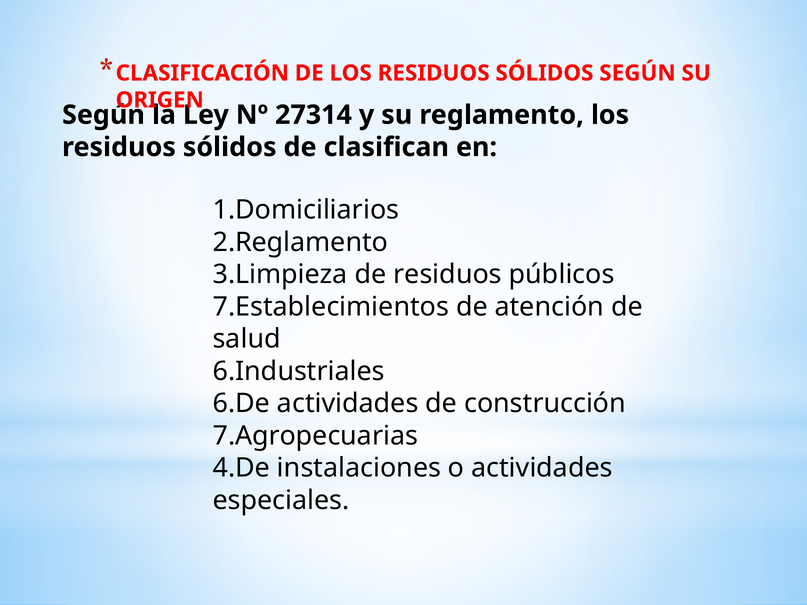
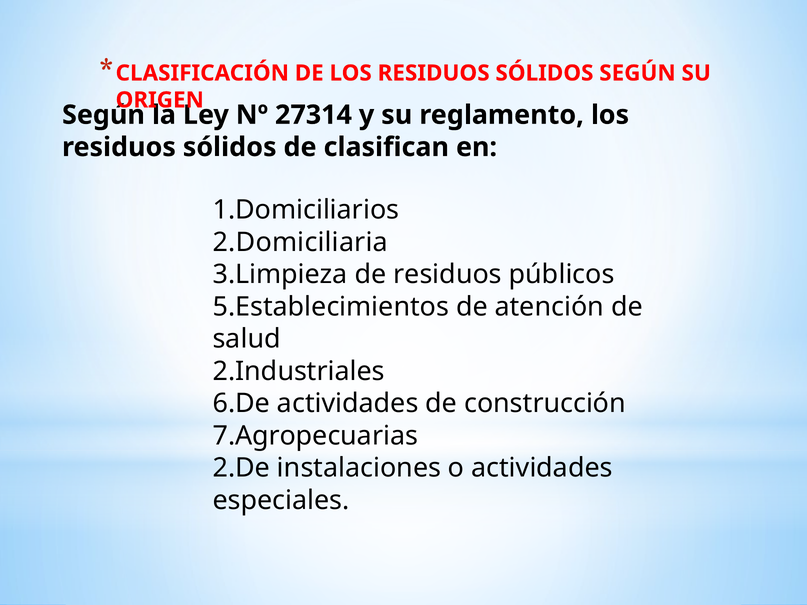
2.Reglamento: 2.Reglamento -> 2.Domiciliaria
7.Establecimientos: 7.Establecimientos -> 5.Establecimientos
6.Industriales: 6.Industriales -> 2.Industriales
4.De: 4.De -> 2.De
